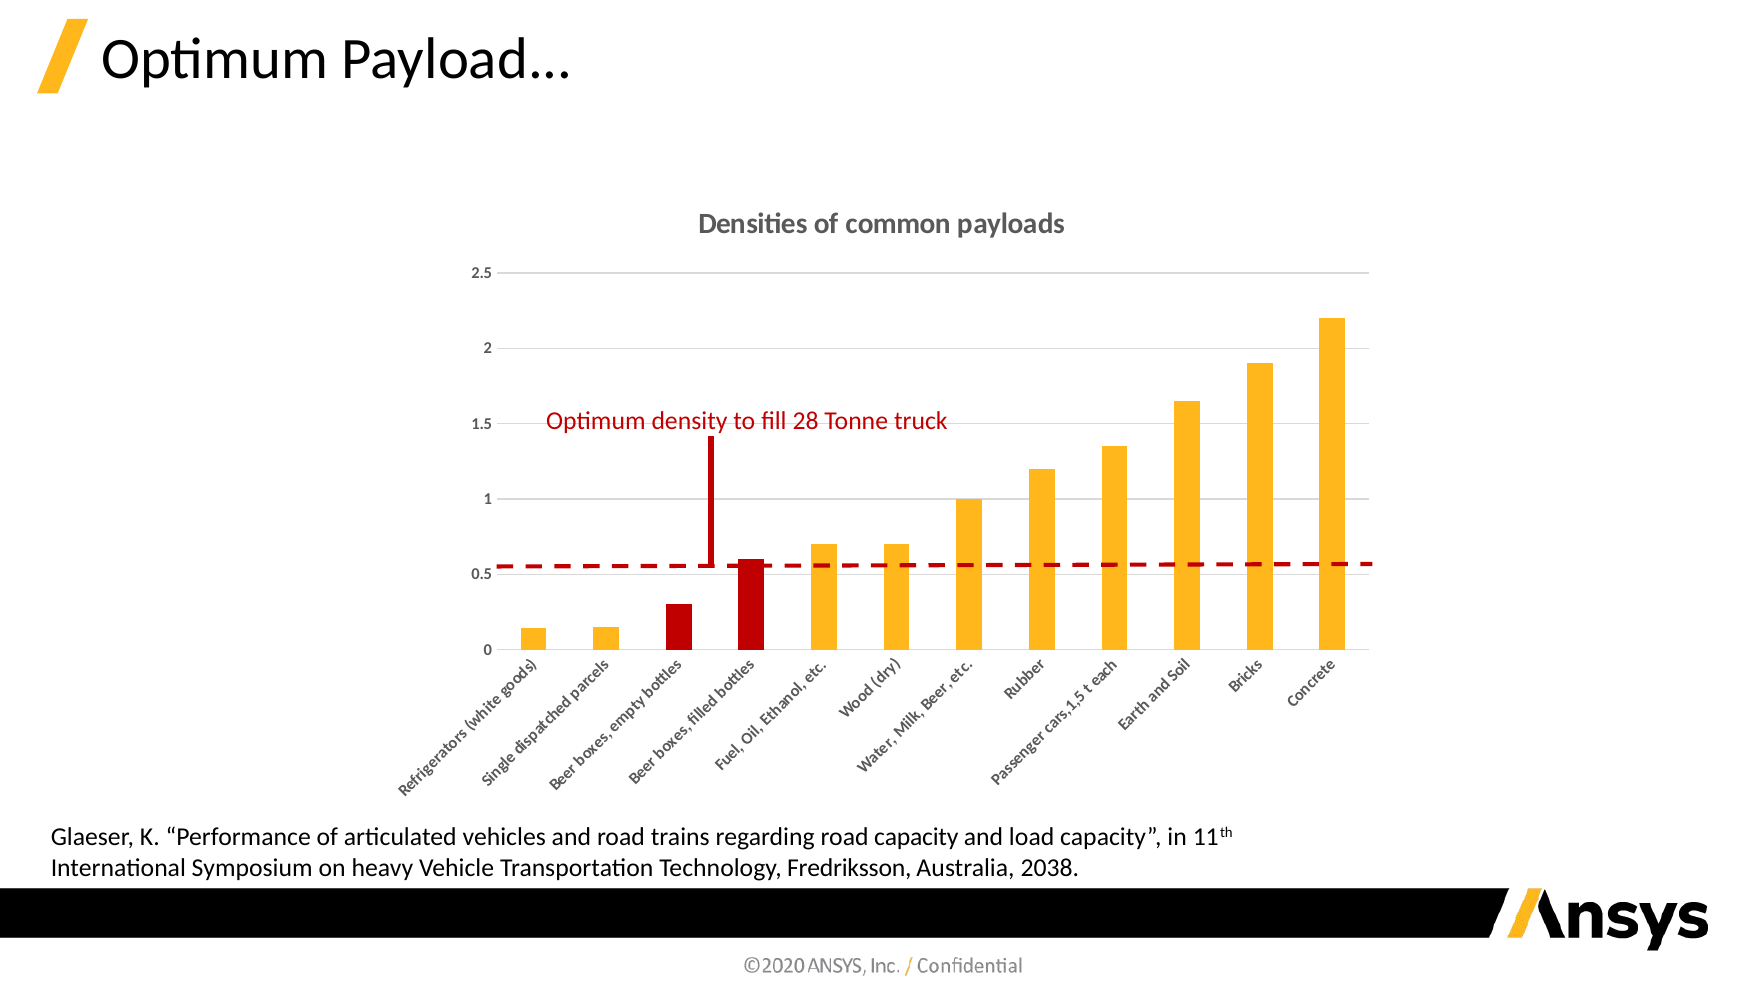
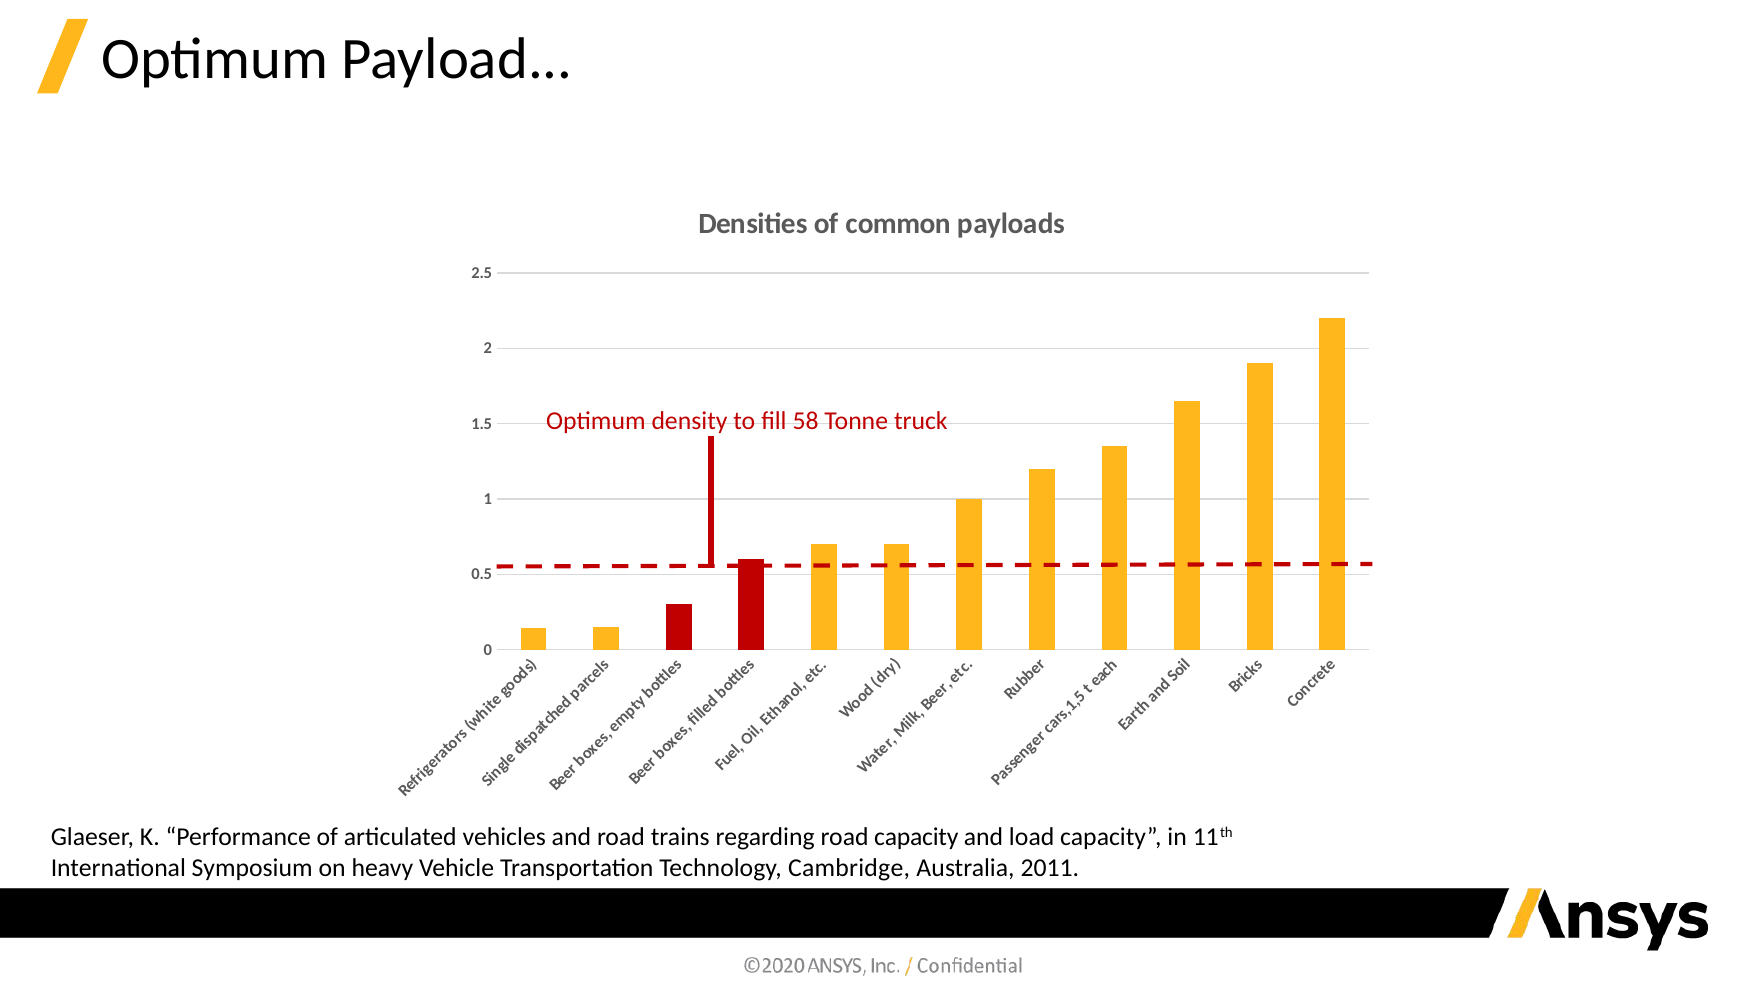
28: 28 -> 58
Fredriksson: Fredriksson -> Cambridge
2038: 2038 -> 2011
